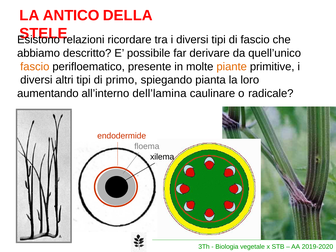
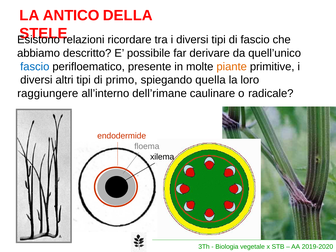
fascio at (35, 67) colour: orange -> blue
pianta: pianta -> quella
aumentando: aumentando -> raggiungere
dell’lamina: dell’lamina -> dell’rimane
